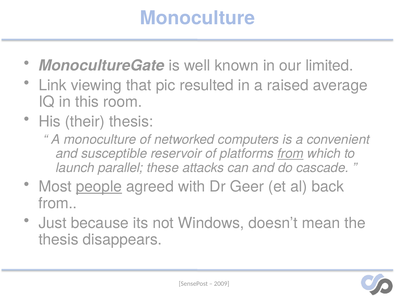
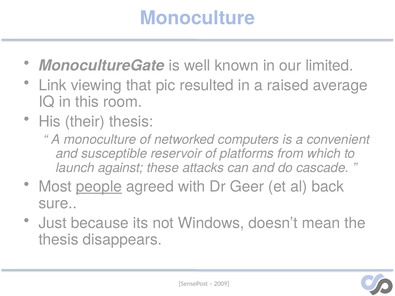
from at (290, 154) underline: present -> none
parallel: parallel -> against
from at (58, 203): from -> sure
